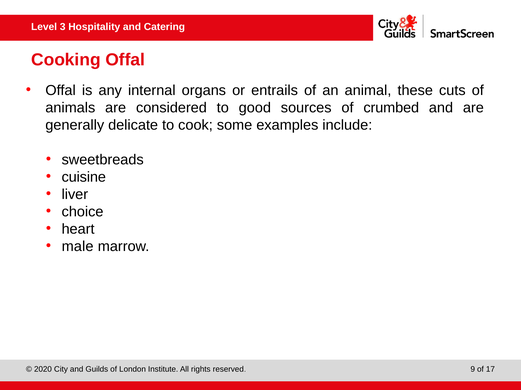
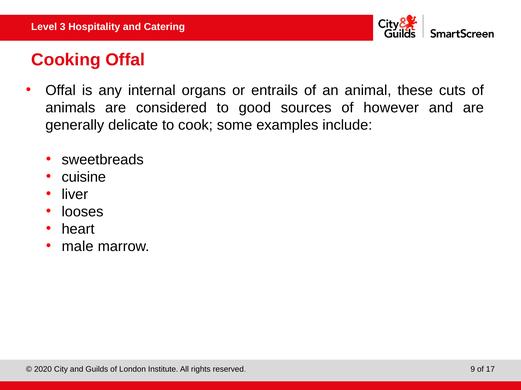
crumbed: crumbed -> however
choice: choice -> looses
